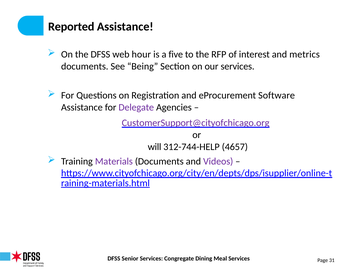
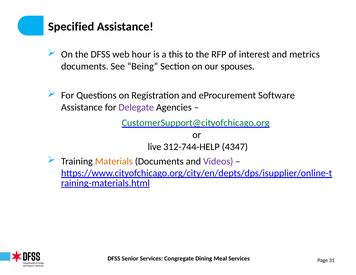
Reported: Reported -> Specified
five: five -> this
our services: services -> spouses
CustomerSupport@cityofchicago.org colour: purple -> green
will: will -> live
4657: 4657 -> 4347
Materials colour: purple -> orange
